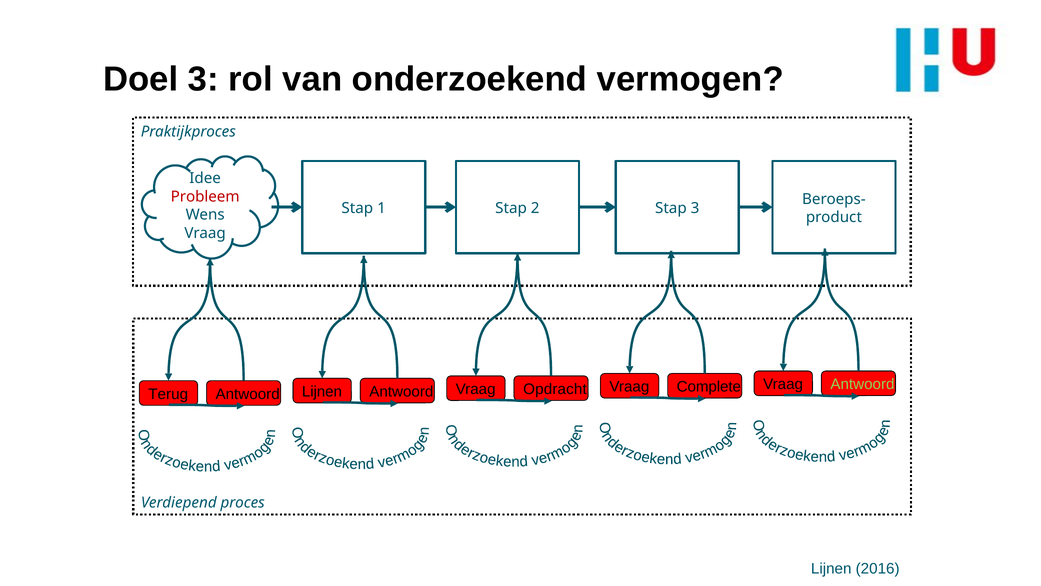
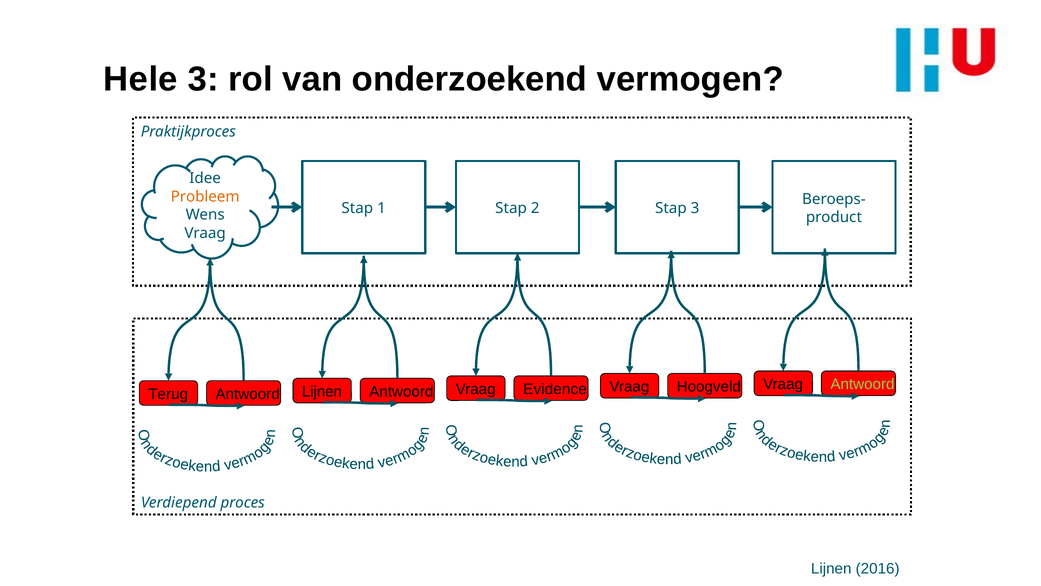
Doel: Doel -> Hele
Probleem colour: red -> orange
Opdracht: Opdracht -> Evidence
Complete: Complete -> Hoogveld
